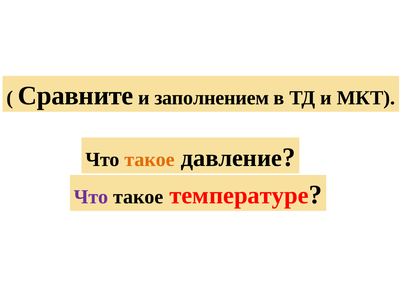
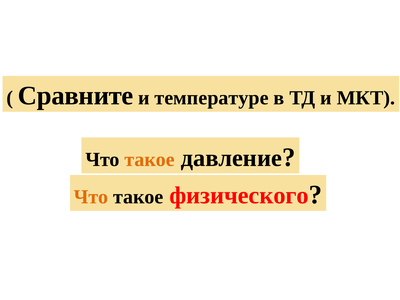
заполнением: заполнением -> температуре
Что at (91, 197) colour: purple -> orange
температуре: температуре -> физического
